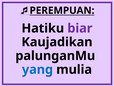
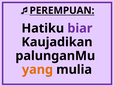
yang colour: blue -> orange
